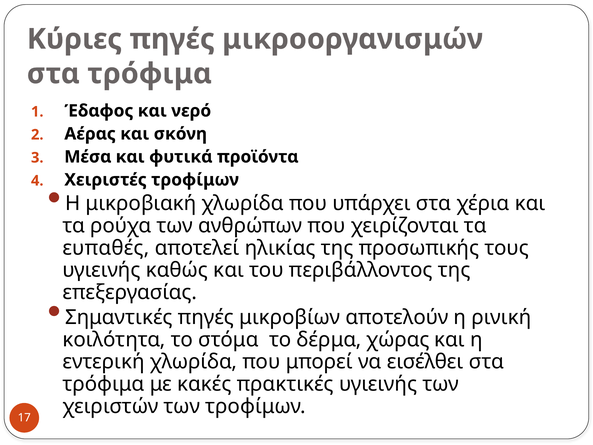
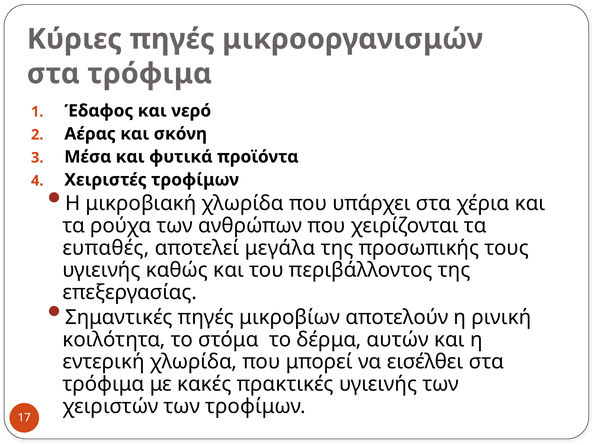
ηλικίας: ηλικίας -> μεγάλα
χώρας: χώρας -> αυτών
